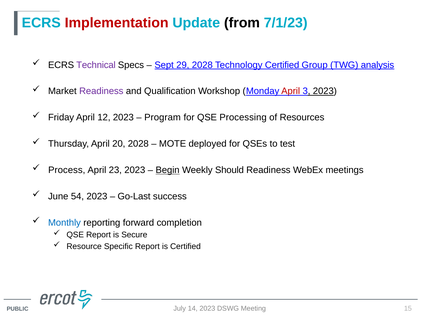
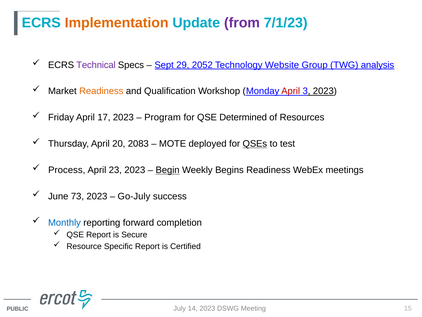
Implementation colour: red -> orange
from colour: black -> purple
29 2028: 2028 -> 2052
Technology Certified: Certified -> Website
Readiness at (101, 91) colour: purple -> orange
12: 12 -> 17
Processing: Processing -> Determined
20 2028: 2028 -> 2083
QSEs underline: none -> present
Should: Should -> Begins
54: 54 -> 73
Go-Last: Go-Last -> Go-July
